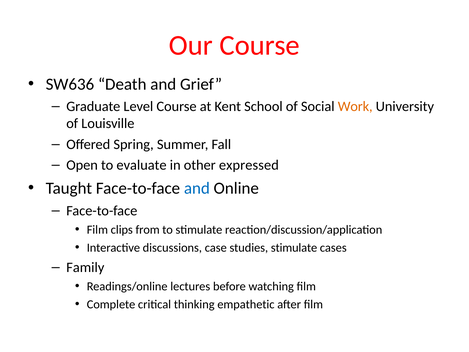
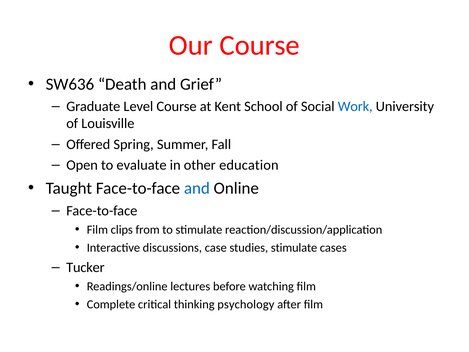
Work colour: orange -> blue
expressed: expressed -> education
Family: Family -> Tucker
empathetic: empathetic -> psychology
